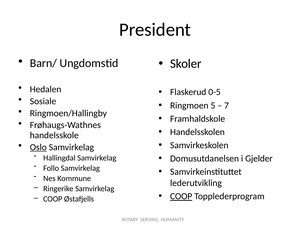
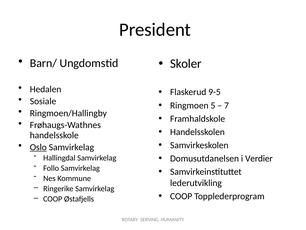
0-5: 0-5 -> 9-5
Gjelder: Gjelder -> Verdier
COOP at (181, 196) underline: present -> none
